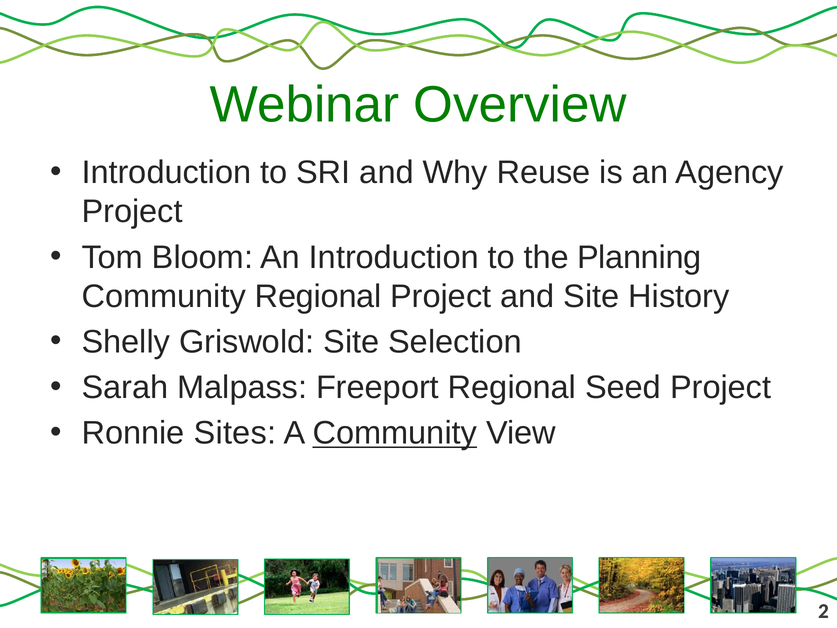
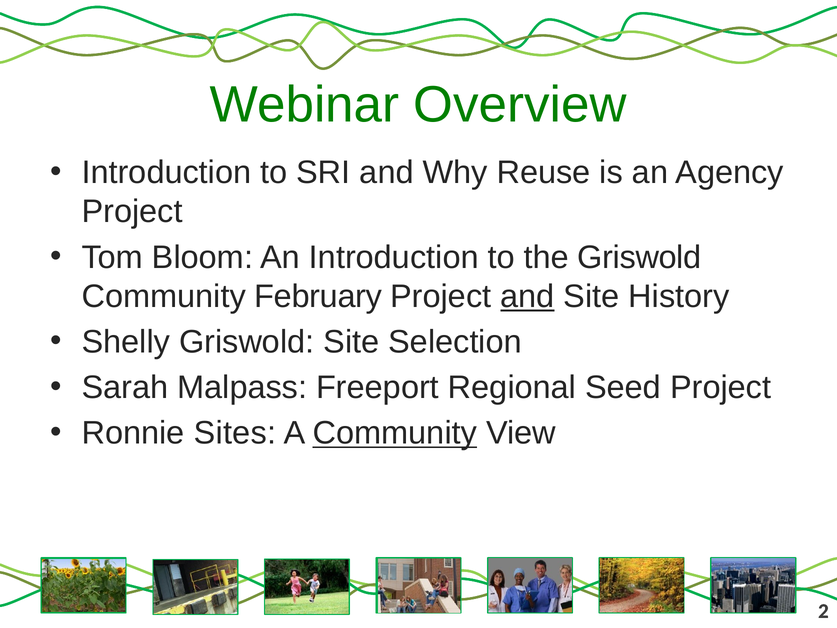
the Planning: Planning -> Griswold
Community Regional: Regional -> February
and at (527, 296) underline: none -> present
